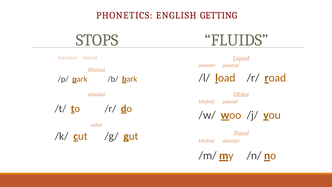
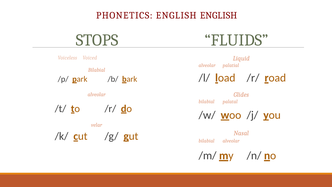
ENGLISH GETTING: GETTING -> ENGLISH
